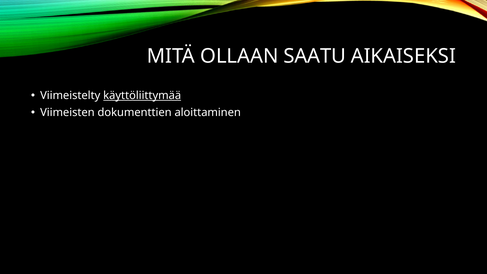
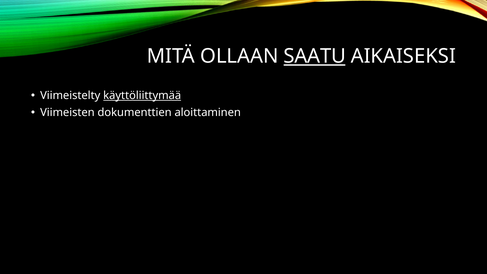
SAATU underline: none -> present
